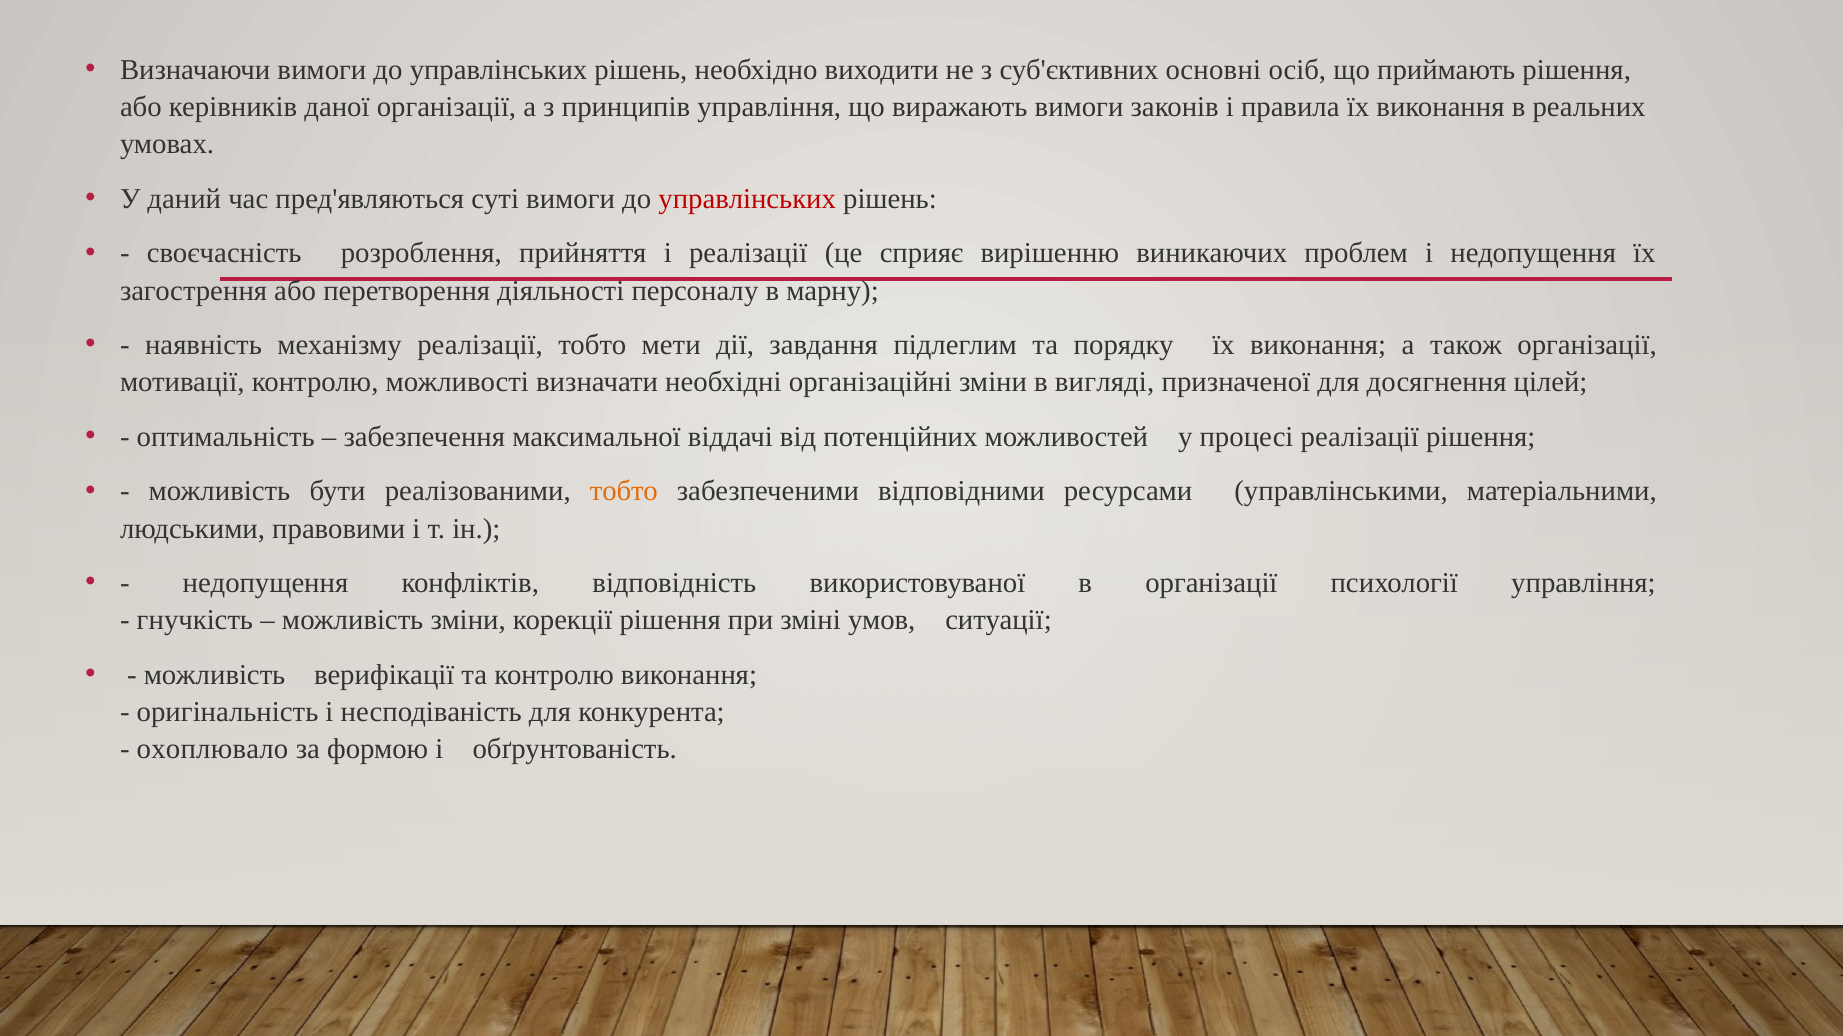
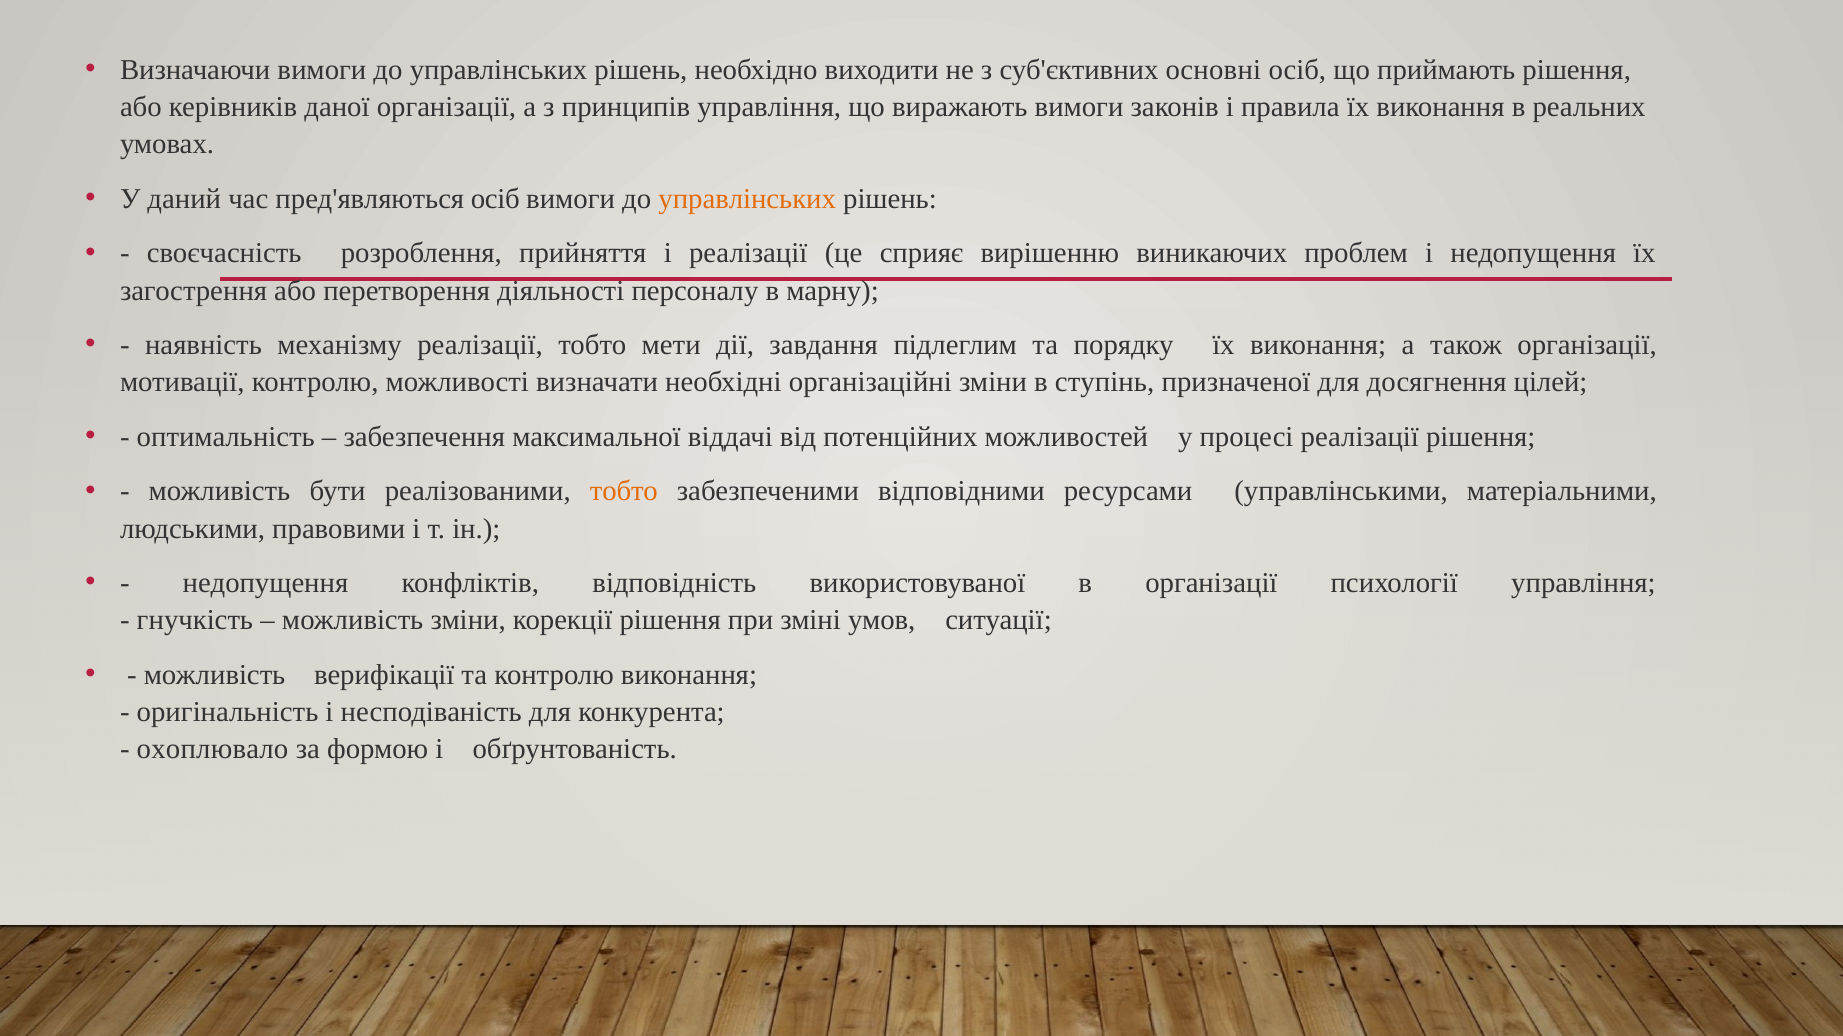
пред'являються суті: суті -> осіб
управлінських at (747, 199) colour: red -> orange
вигляді: вигляді -> ступінь
